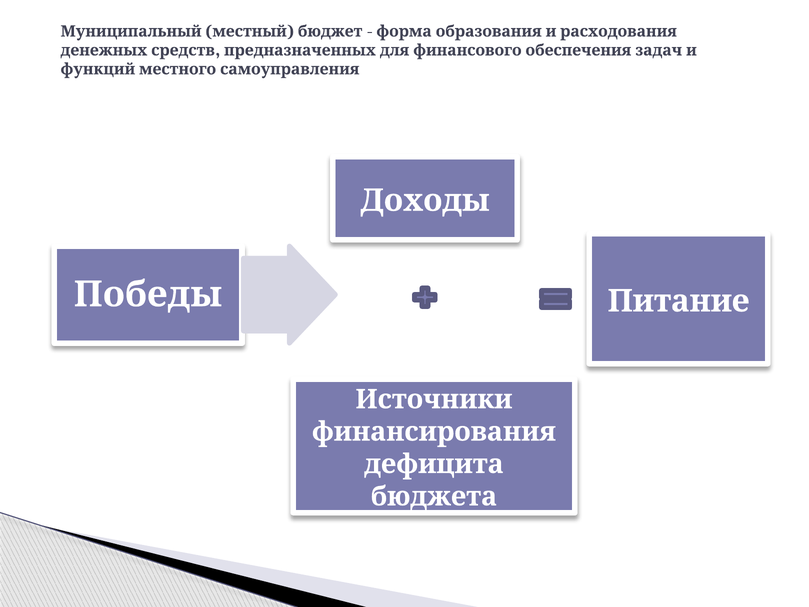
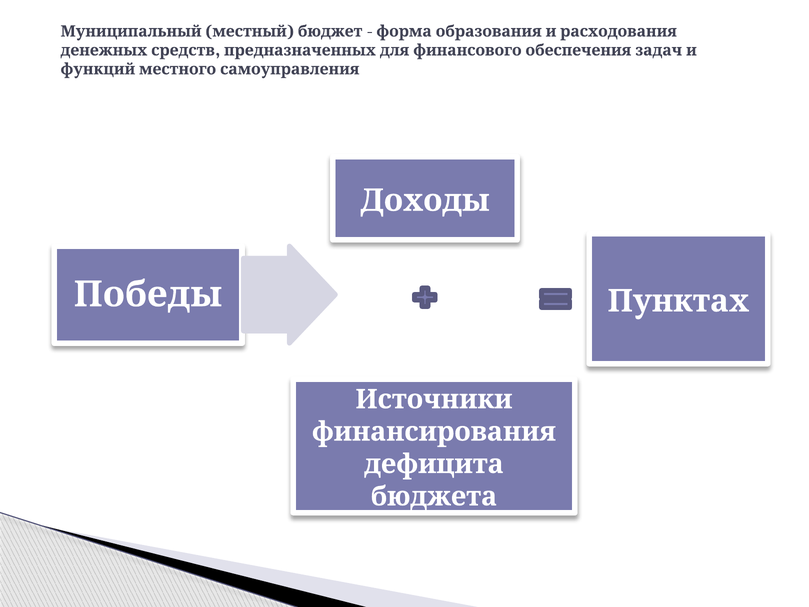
Питание: Питание -> Пунктах
